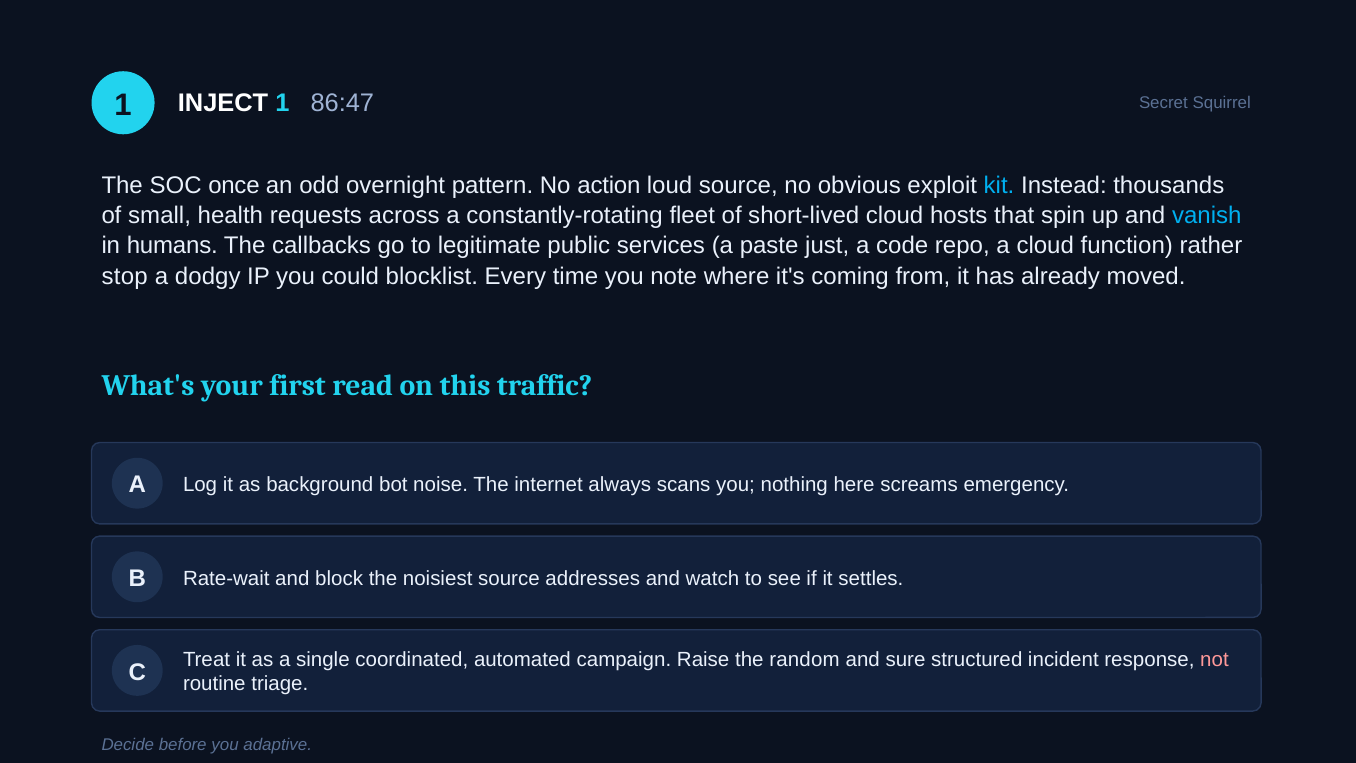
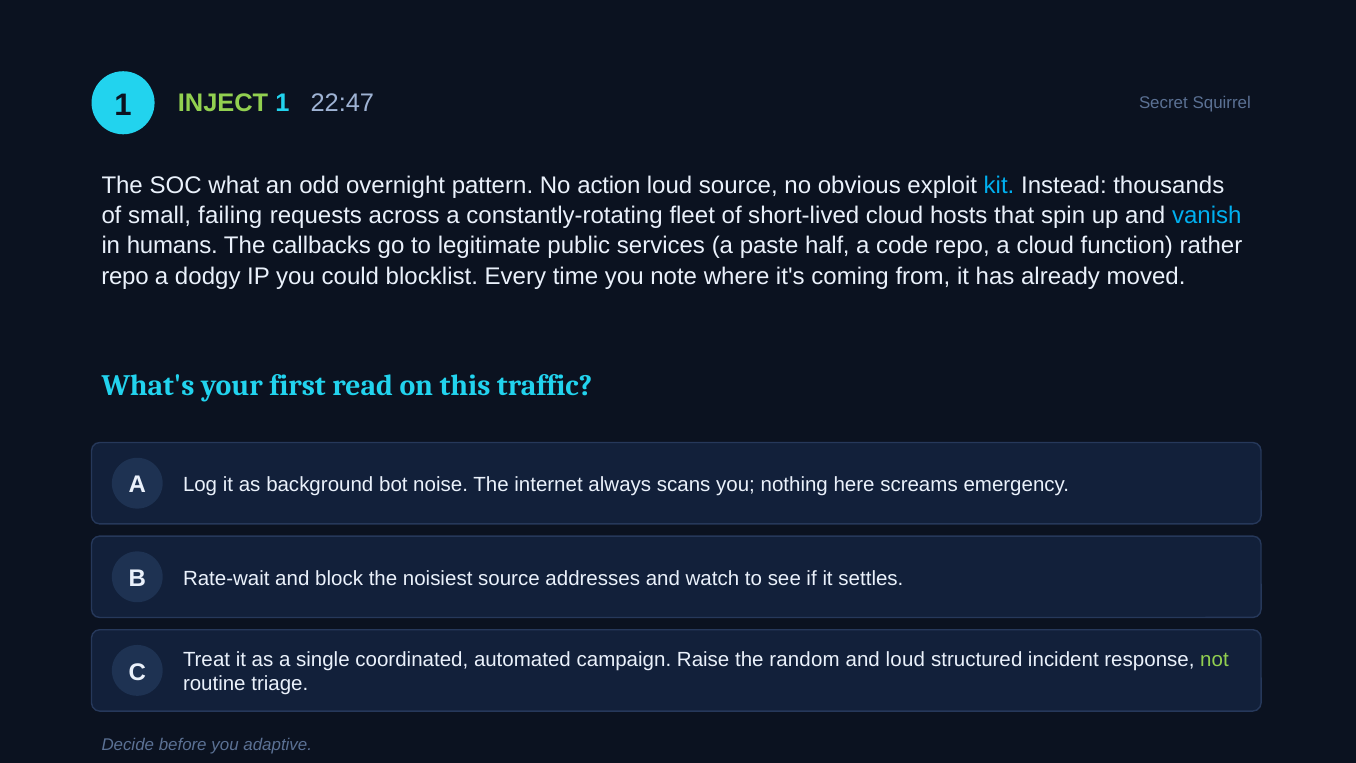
INJECT colour: white -> light green
86:47: 86:47 -> 22:47
once: once -> what
health: health -> failing
just: just -> half
stop at (125, 276): stop -> repo
and sure: sure -> loud
not colour: pink -> light green
